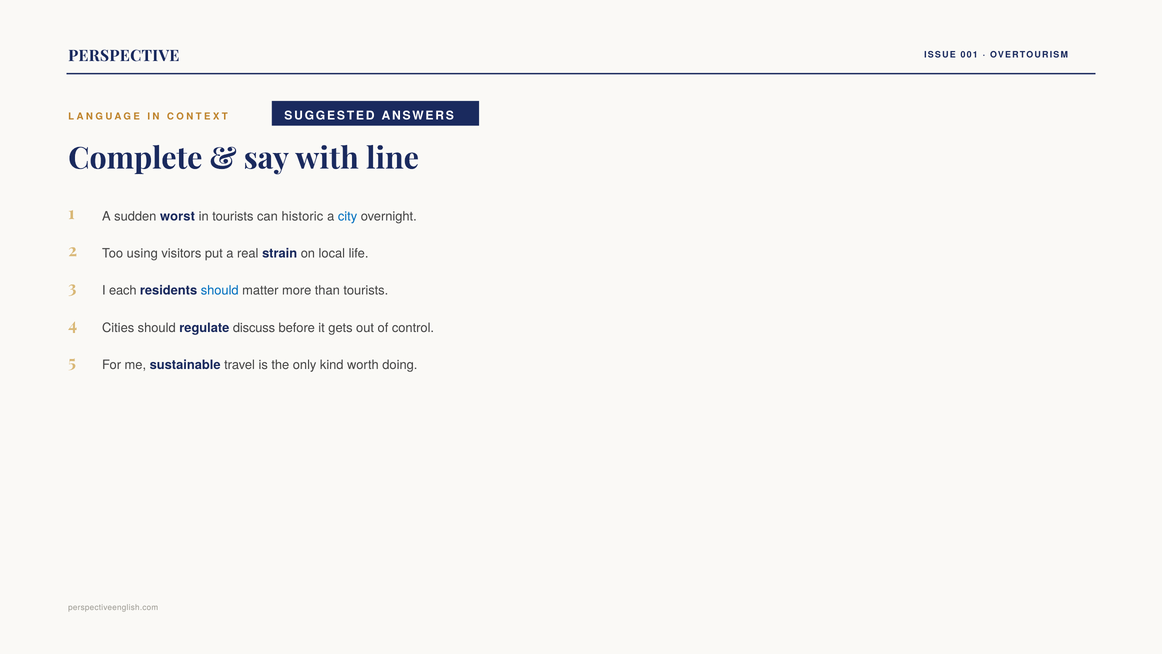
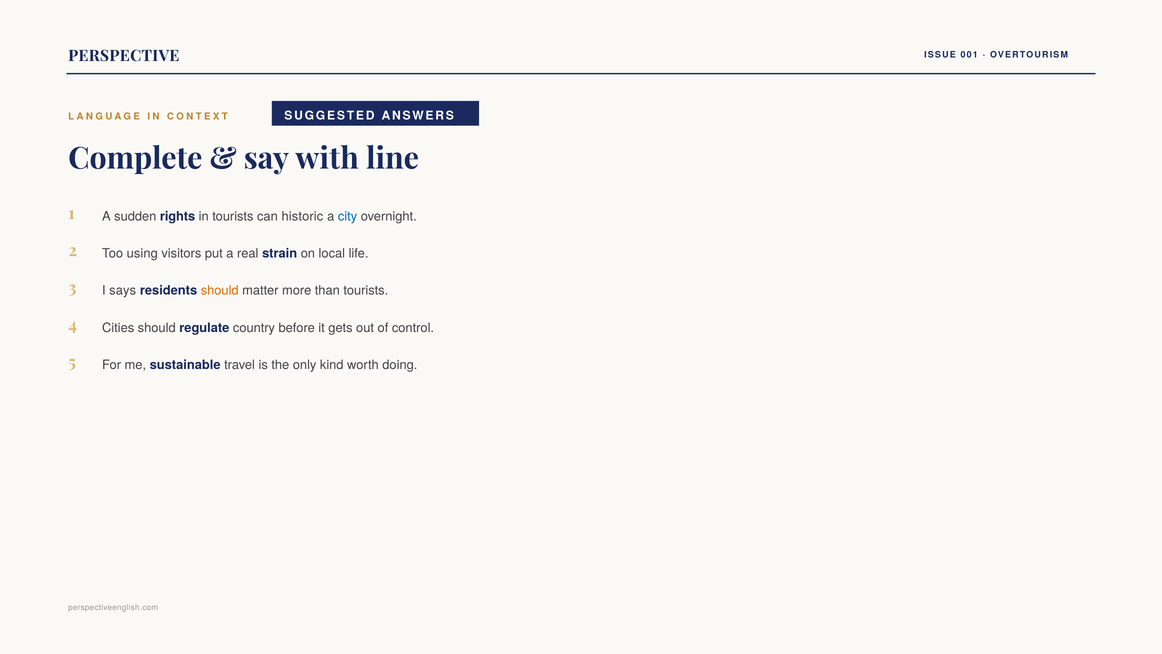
worst: worst -> rights
each: each -> says
should at (220, 290) colour: blue -> orange
discuss: discuss -> country
